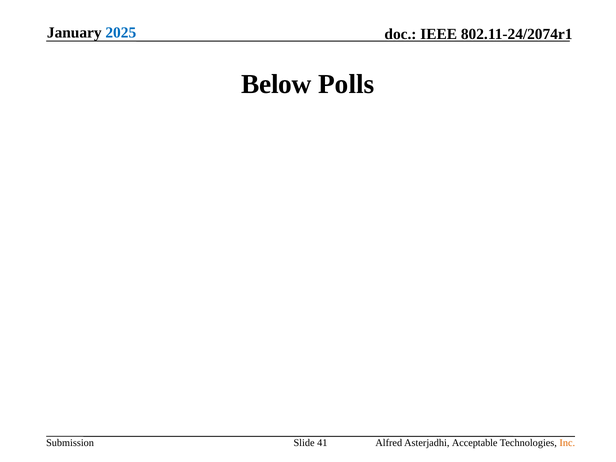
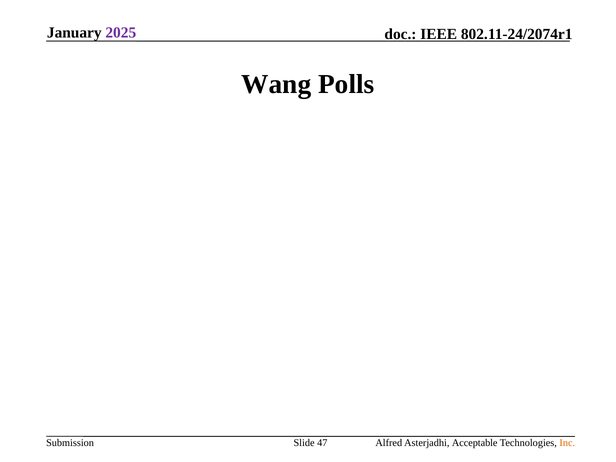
2025 colour: blue -> purple
Below: Below -> Wang
41: 41 -> 47
